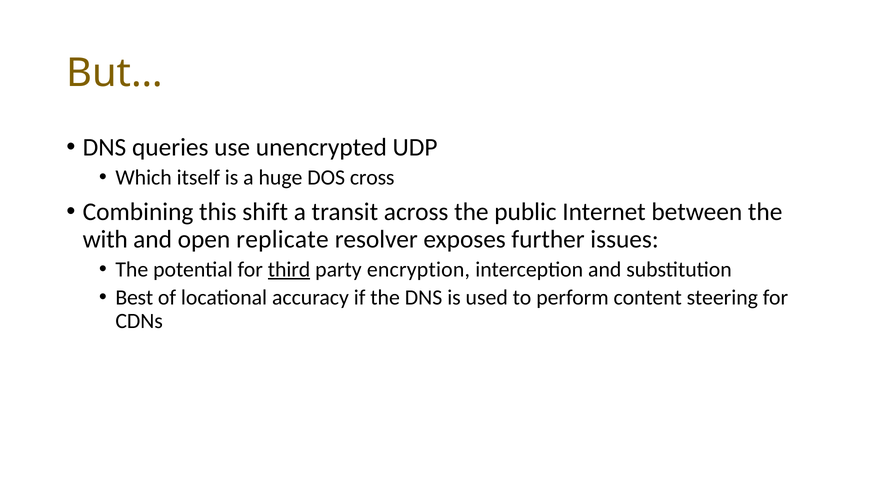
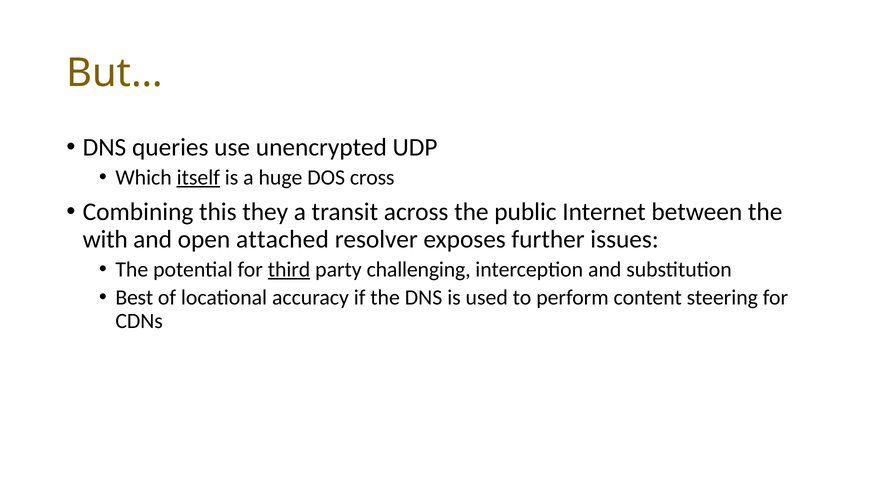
itself underline: none -> present
shift: shift -> they
replicate: replicate -> attached
encryption: encryption -> challenging
